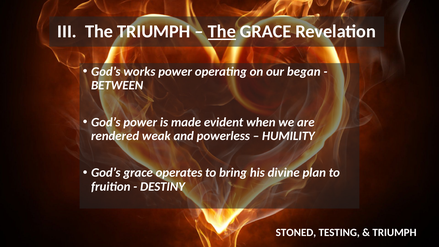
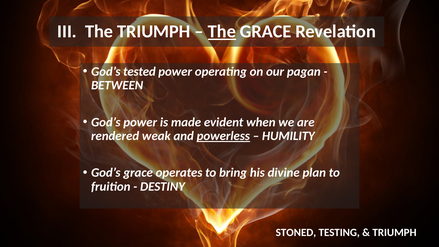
works: works -> tested
began: began -> pagan
powerless underline: none -> present
